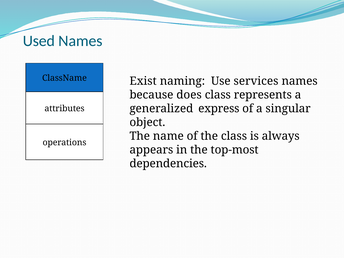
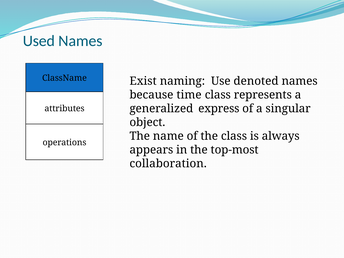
services: services -> denoted
does: does -> time
dependencies: dependencies -> collaboration
